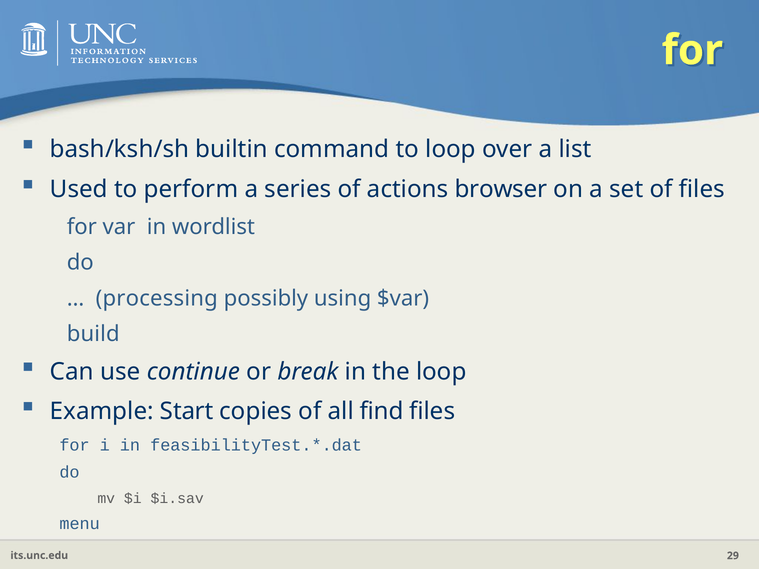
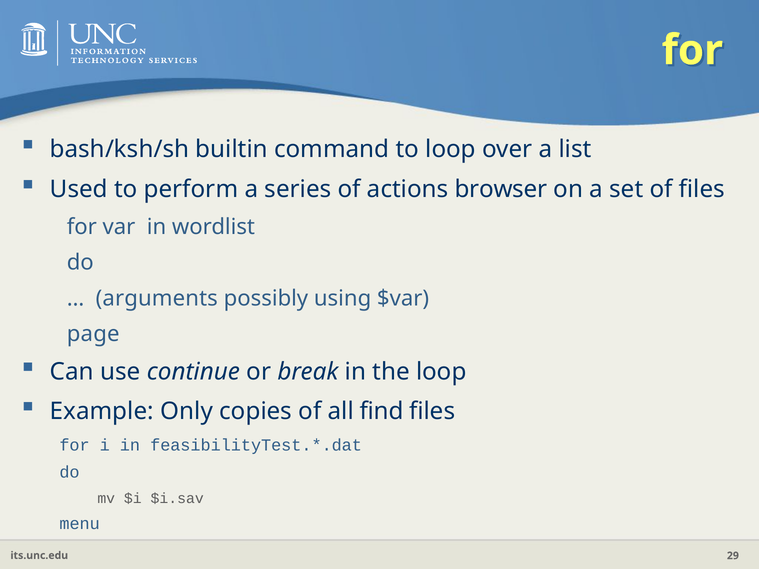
processing: processing -> arguments
build: build -> page
Start: Start -> Only
